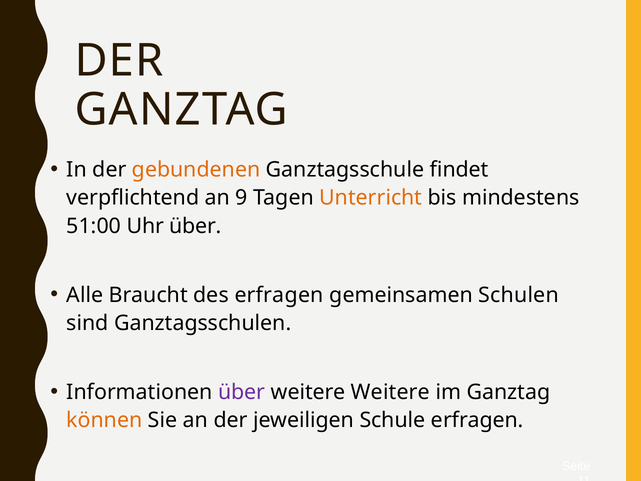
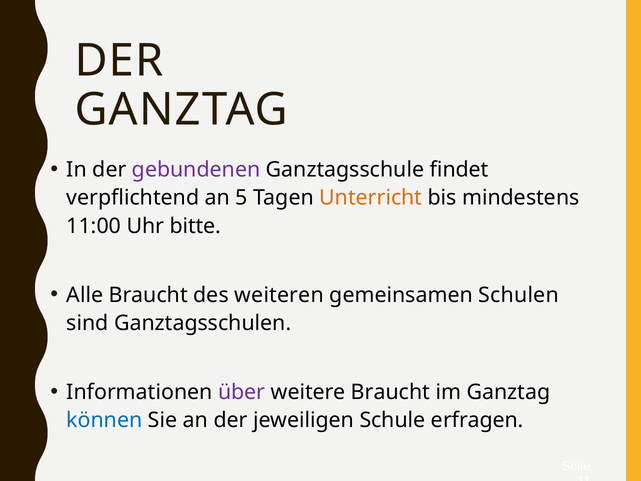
gebundenen colour: orange -> purple
9: 9 -> 5
51:00: 51:00 -> 11:00
Uhr über: über -> bitte
des erfragen: erfragen -> weiteren
weitere Weitere: Weitere -> Braucht
können colour: orange -> blue
